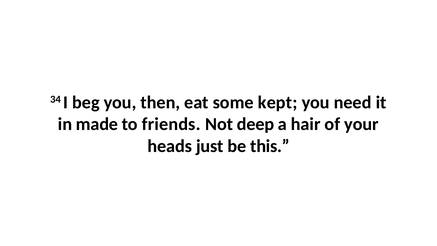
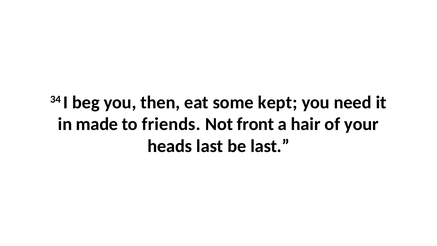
deep: deep -> front
heads just: just -> last
be this: this -> last
